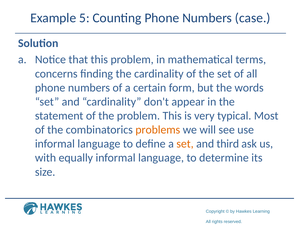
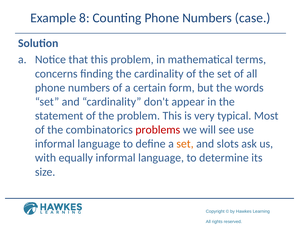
5: 5 -> 8
problems colour: orange -> red
third: third -> slots
